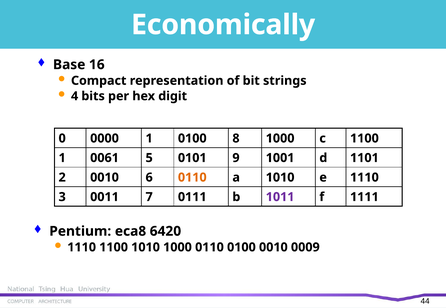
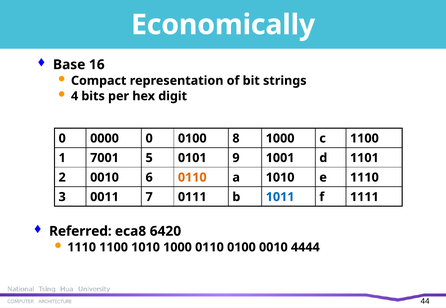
0000 1: 1 -> 0
0061: 0061 -> 7001
1011 colour: purple -> blue
Pentium: Pentium -> Referred
0009: 0009 -> 4444
